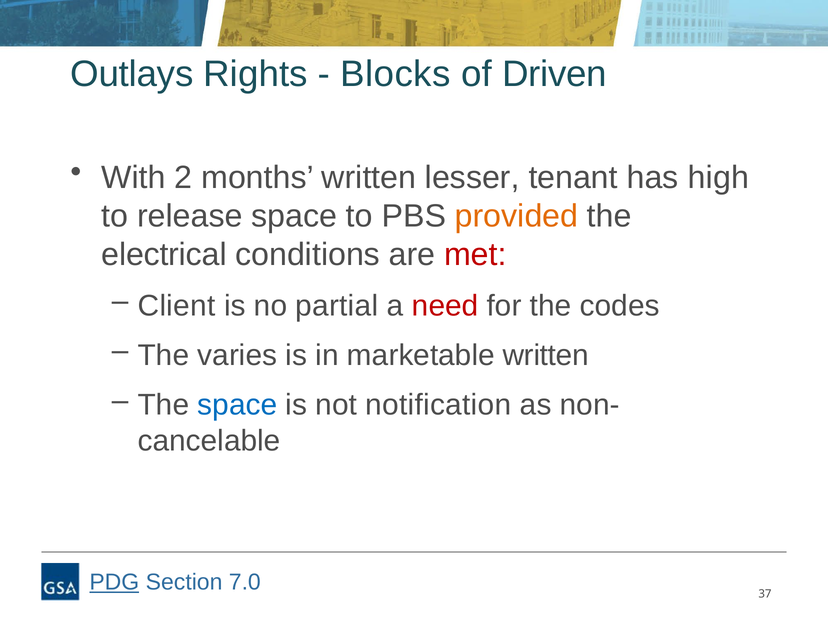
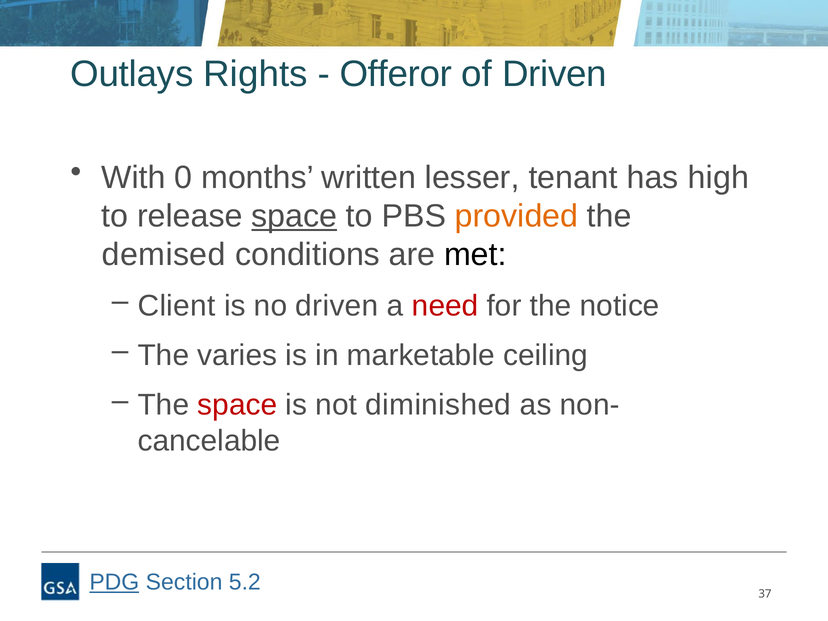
Blocks: Blocks -> Offeror
2: 2 -> 0
space at (294, 216) underline: none -> present
electrical: electrical -> demised
met colour: red -> black
no partial: partial -> driven
codes: codes -> notice
marketable written: written -> ceiling
space at (237, 405) colour: blue -> red
notification: notification -> diminished
7.0: 7.0 -> 5.2
